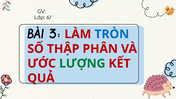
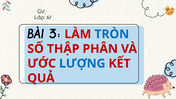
LƯỢNG colour: green -> blue
